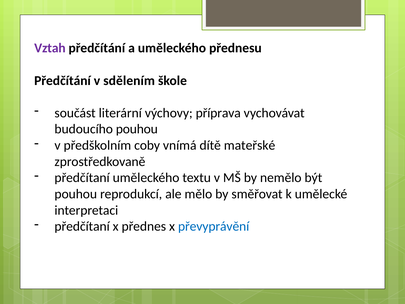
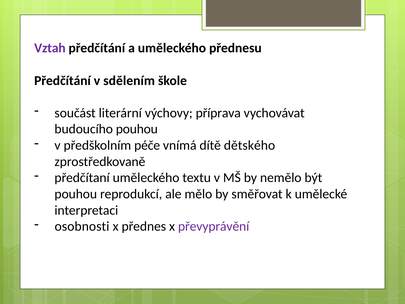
coby: coby -> péče
mateřské: mateřské -> dětského
předčítaní at (82, 226): předčítaní -> osobnosti
převyprávění colour: blue -> purple
